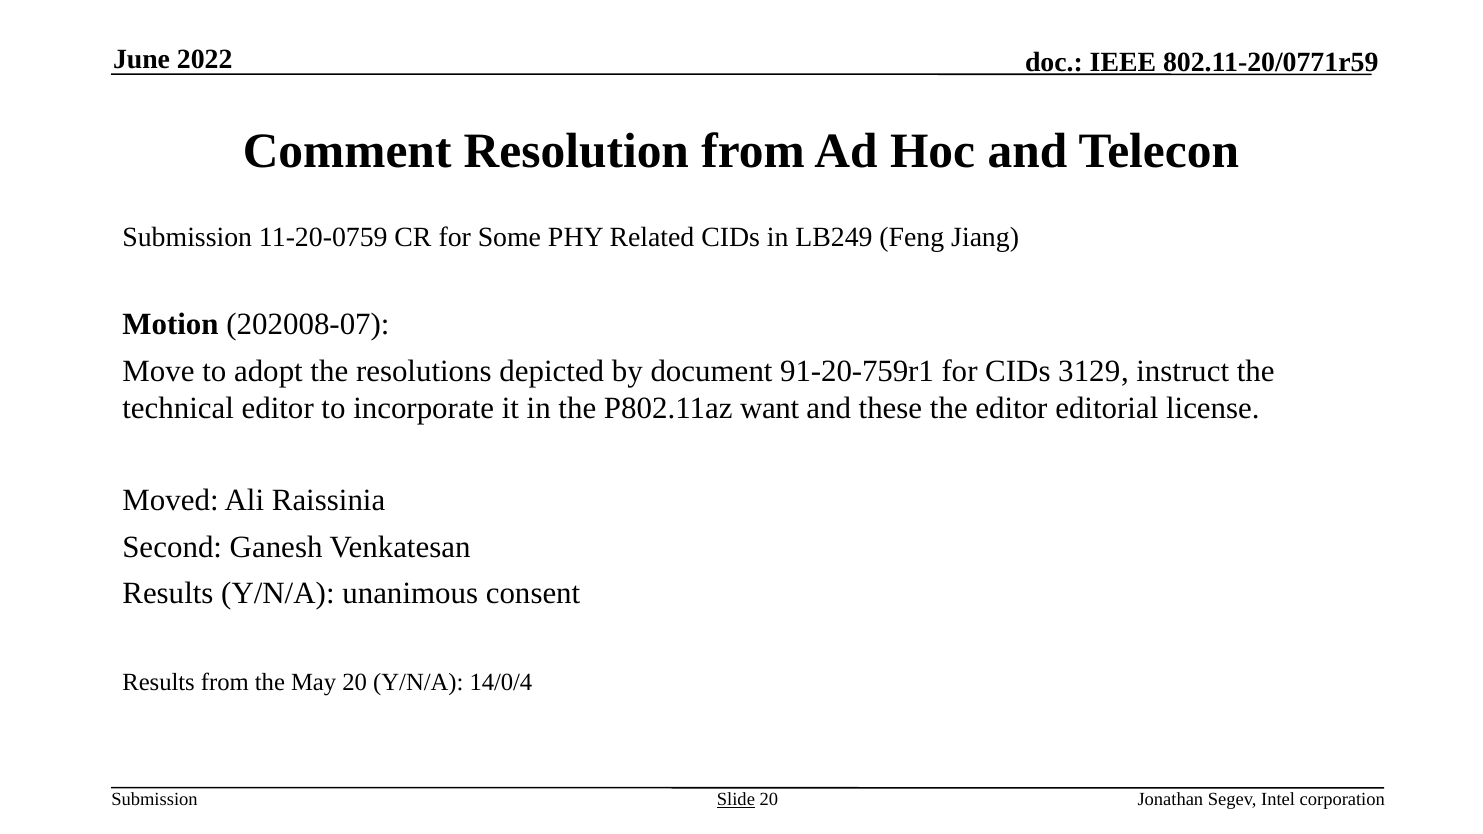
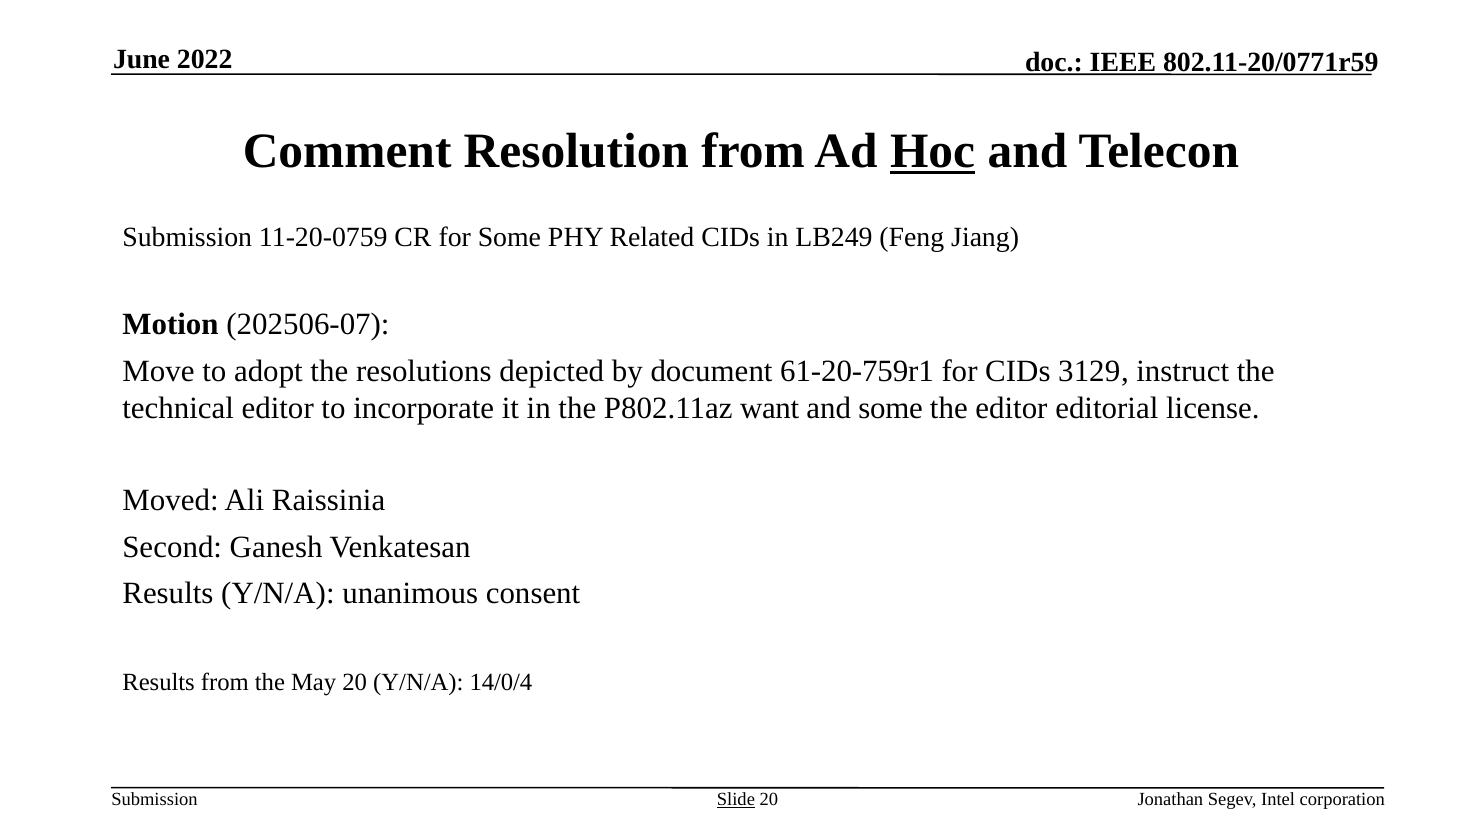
Hoc underline: none -> present
202008-07: 202008-07 -> 202506-07
91-20-759r1: 91-20-759r1 -> 61-20-759r1
and these: these -> some
